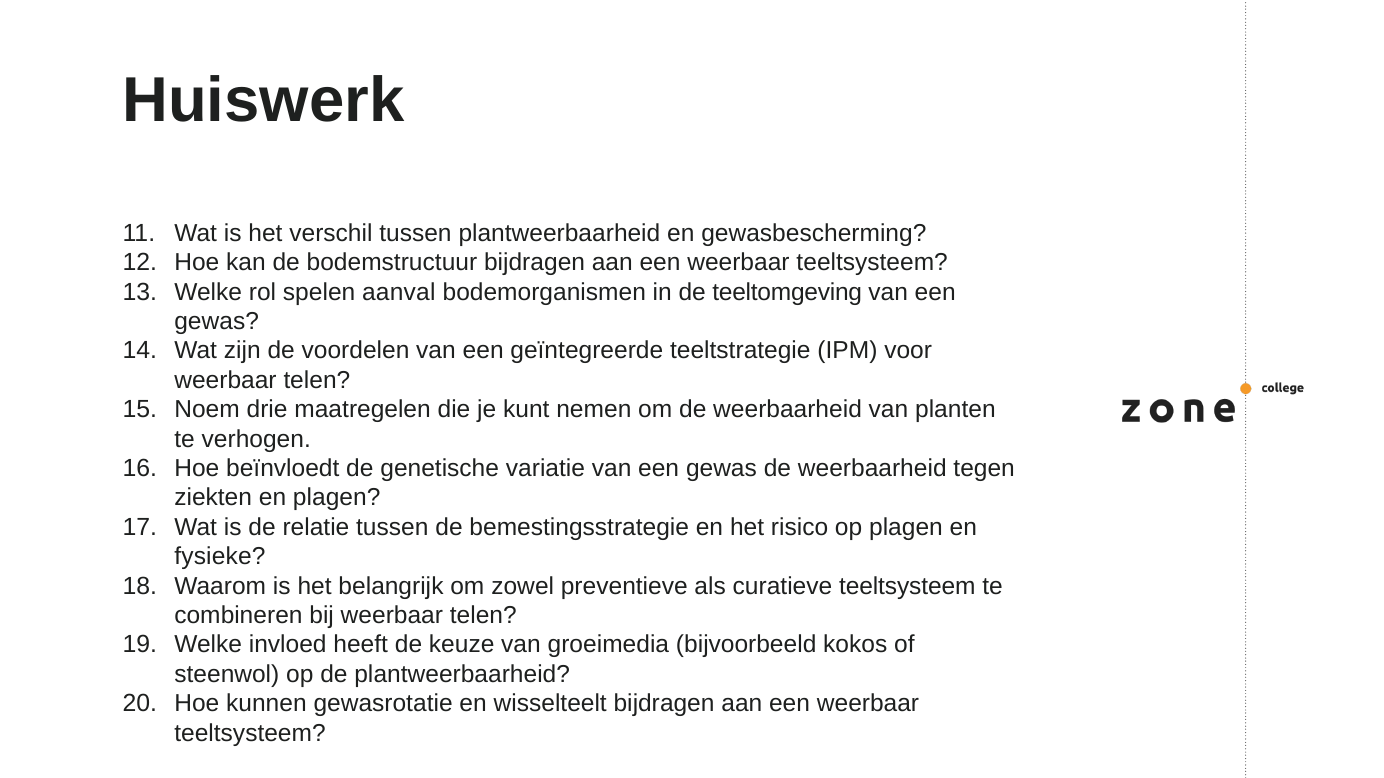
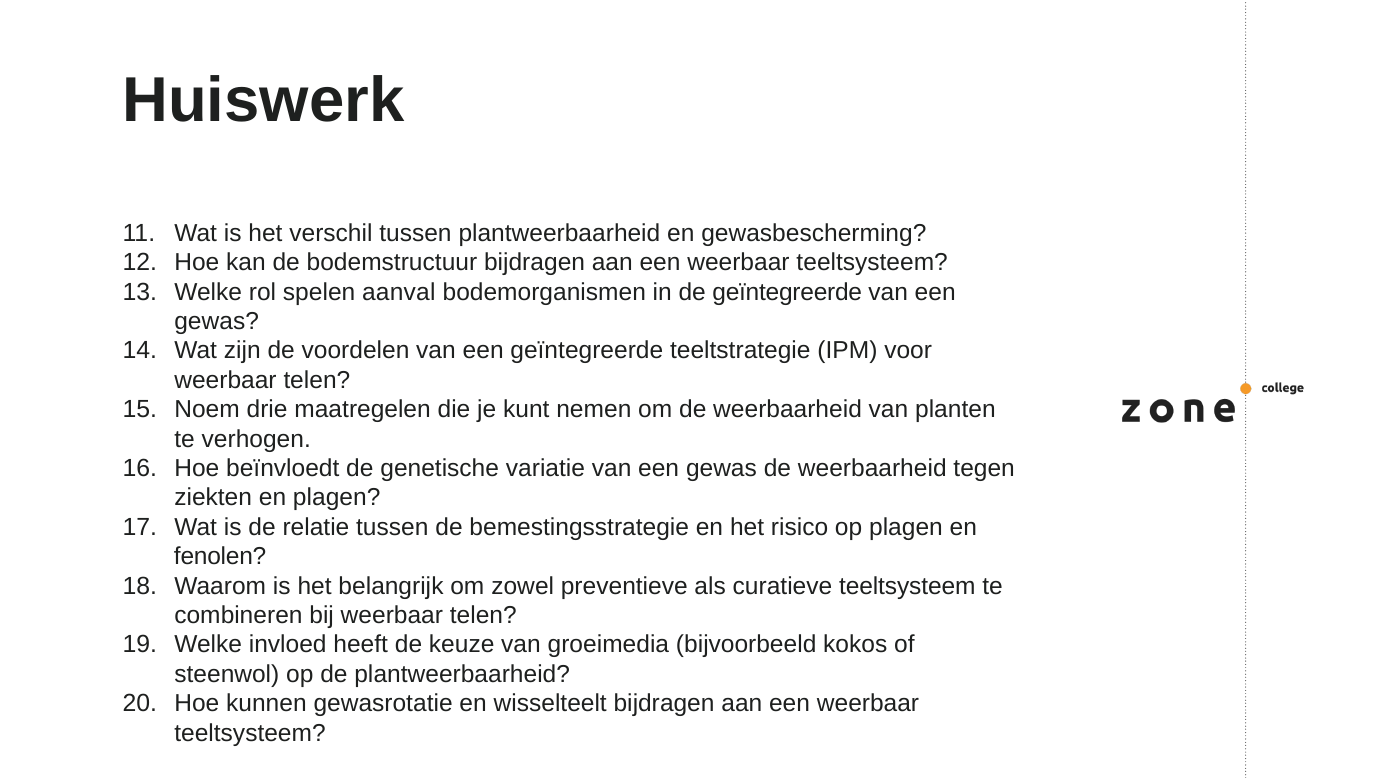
de teeltomgeving: teeltomgeving -> geïntegreerde
fysieke: fysieke -> fenolen
